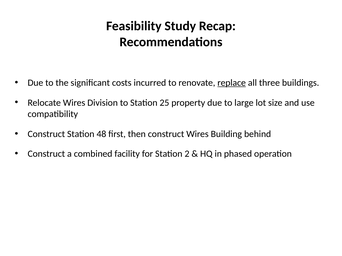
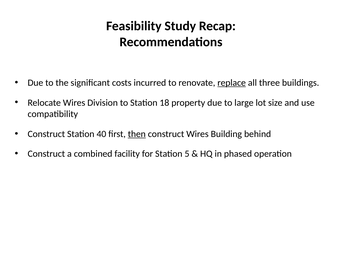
25: 25 -> 18
48: 48 -> 40
then underline: none -> present
2: 2 -> 5
